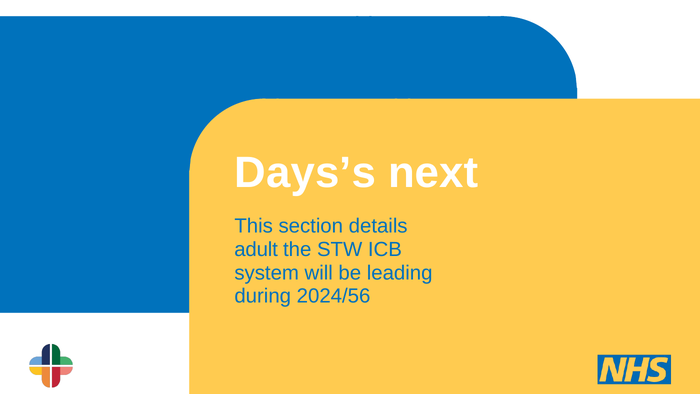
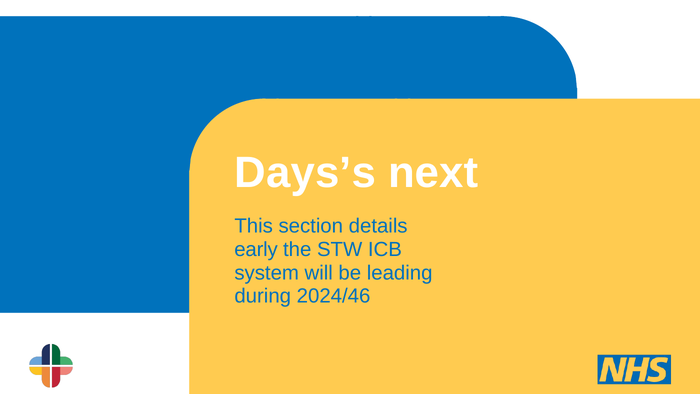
adult: adult -> early
2024/56: 2024/56 -> 2024/46
